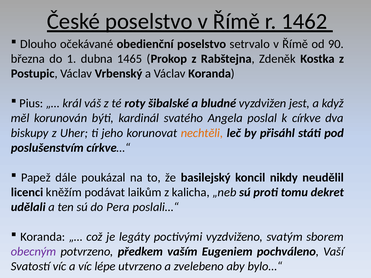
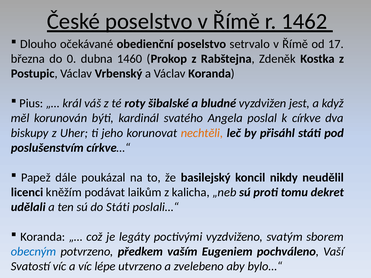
90: 90 -> 17
1: 1 -> 0
1465: 1465 -> 1460
do Pera: Pera -> Státi
obecným colour: purple -> blue
